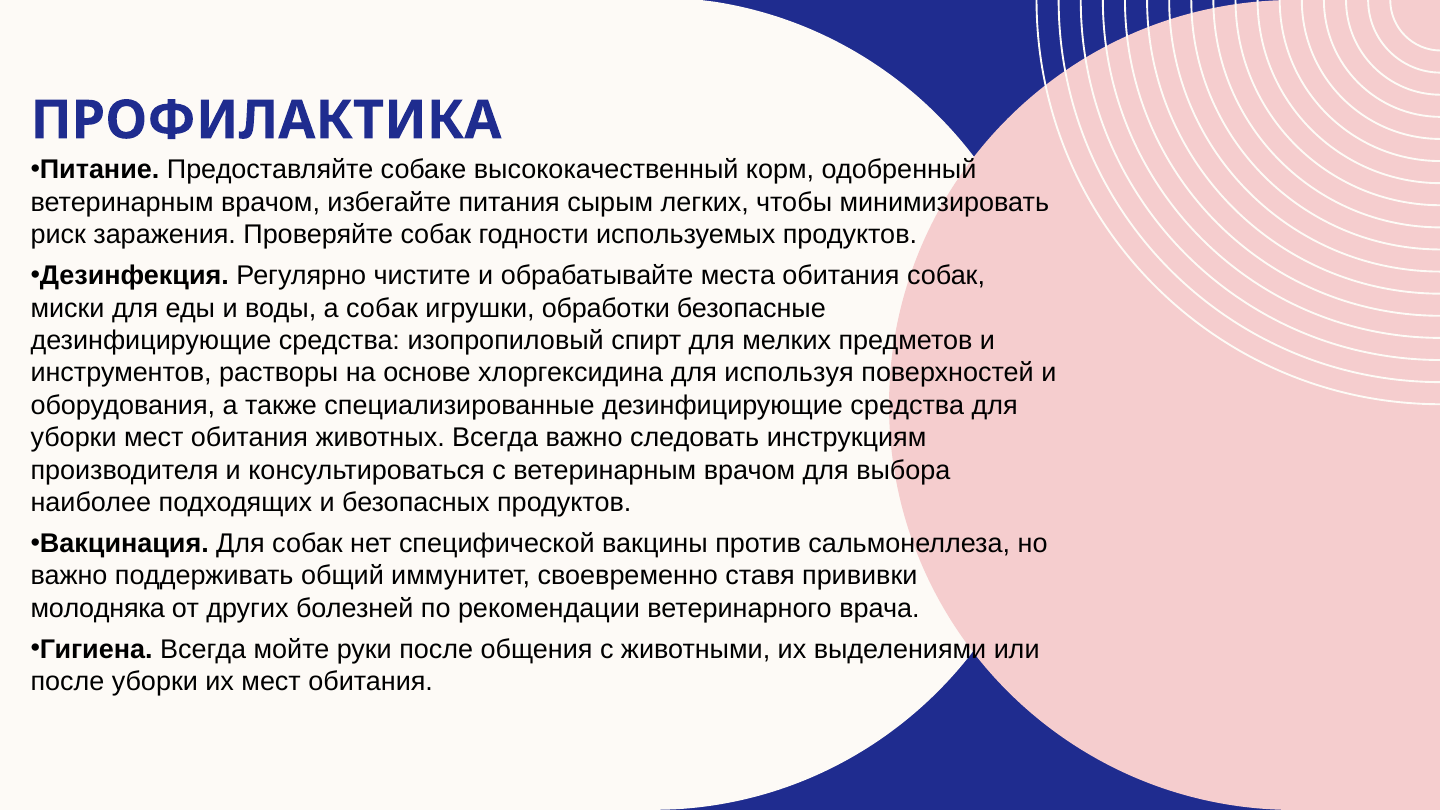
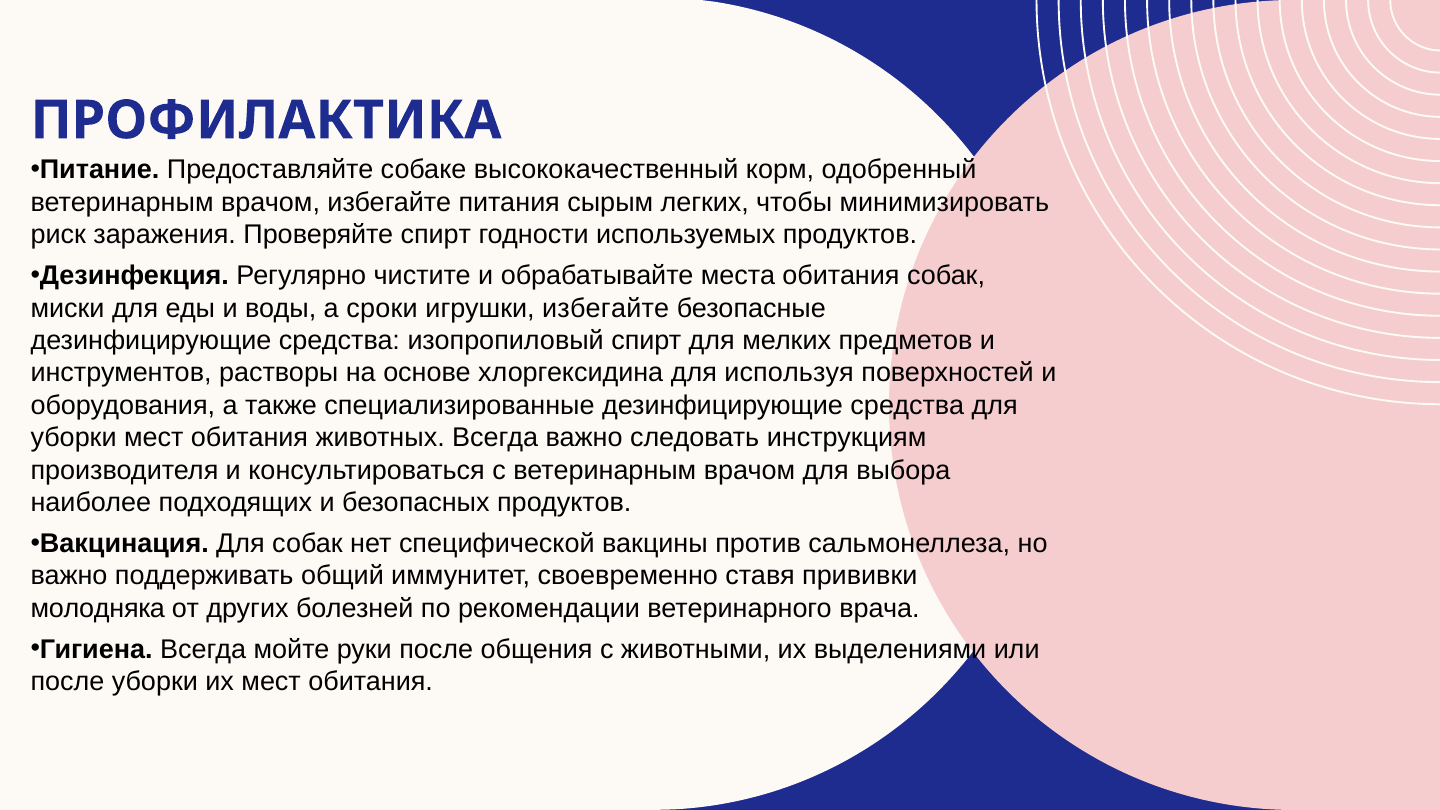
Проверяйте собак: собак -> спирт
а собак: собак -> сроки
игрушки обработки: обработки -> избегайте
